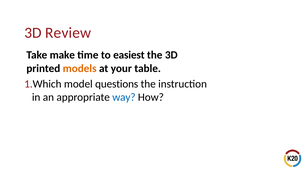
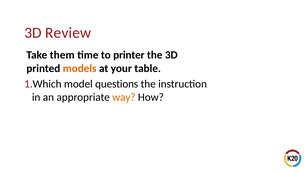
make: make -> them
easiest: easiest -> printer
way colour: blue -> orange
